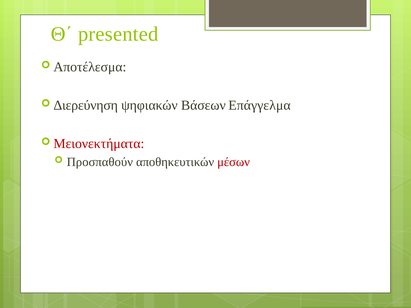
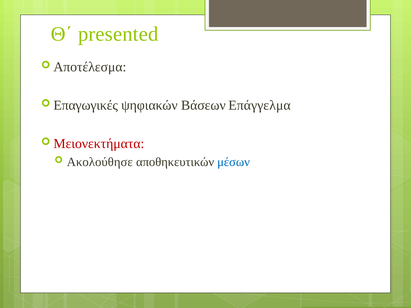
Διερεύνηση: Διερεύνηση -> Επαγωγικές
Προσπαθούν: Προσπαθούν -> Ακολούθησε
μέσων colour: red -> blue
